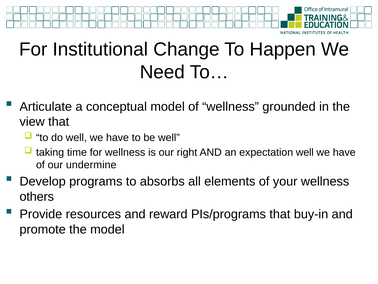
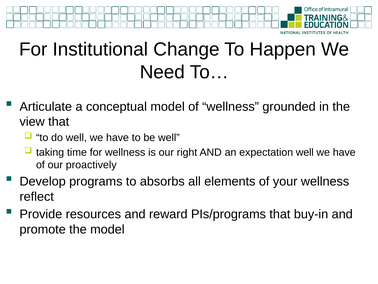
undermine: undermine -> proactively
others: others -> reflect
